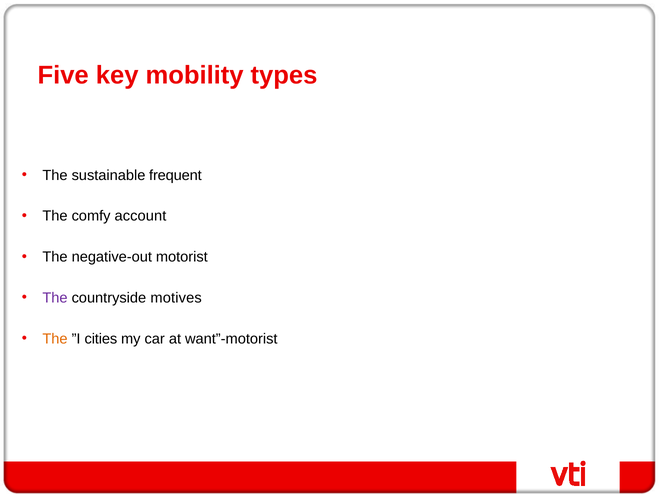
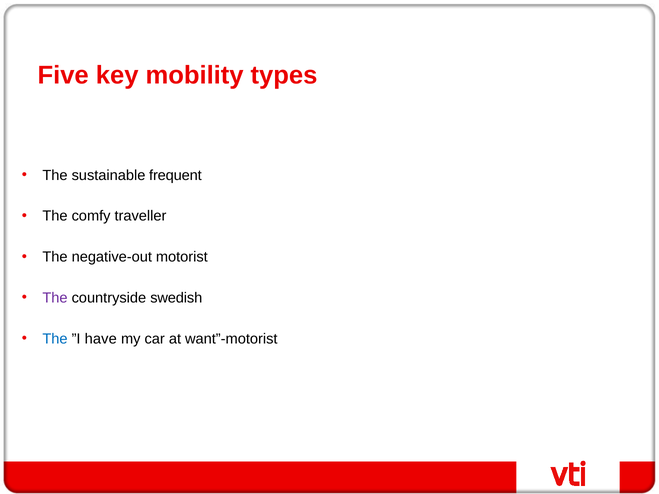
account: account -> traveller
motives: motives -> swedish
The at (55, 339) colour: orange -> blue
cities: cities -> have
